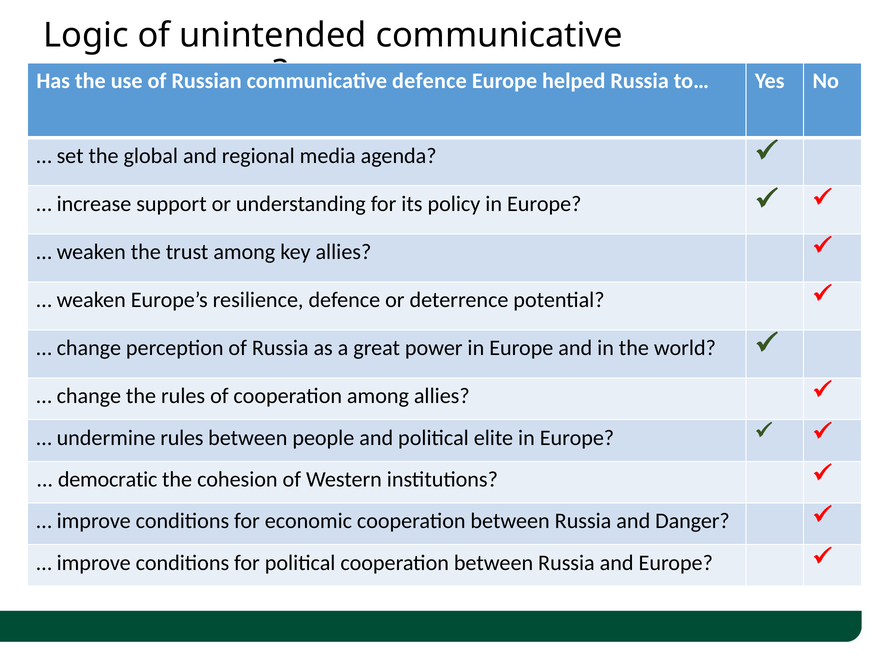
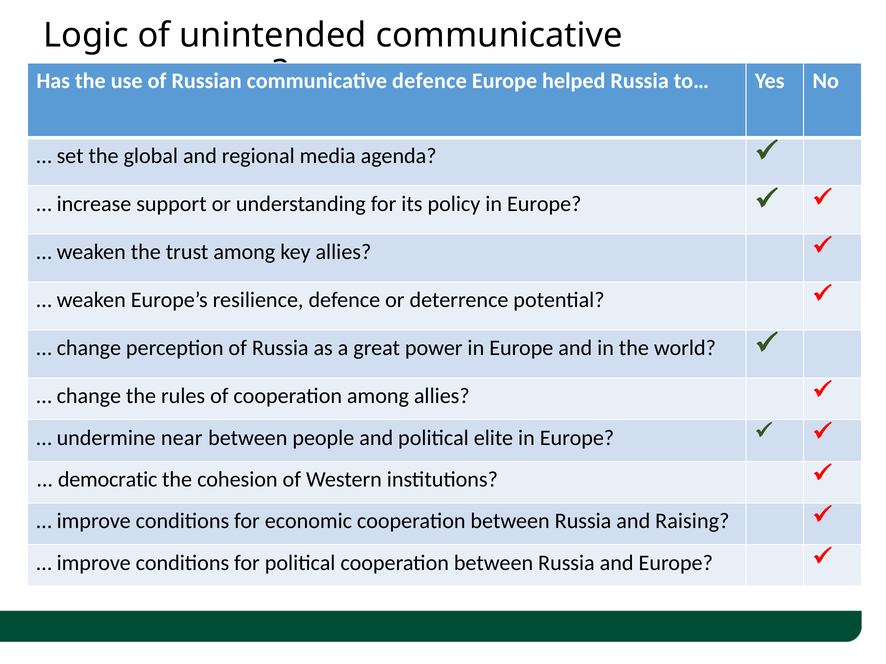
undermine rules: rules -> near
Danger: Danger -> Raising
